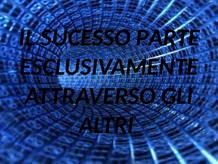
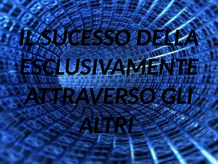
PARTE: PARTE -> DELLA
